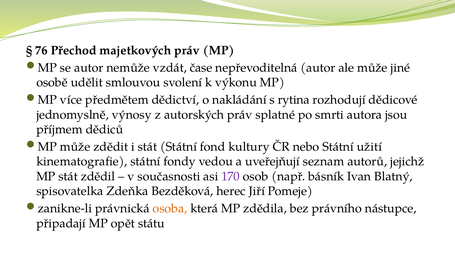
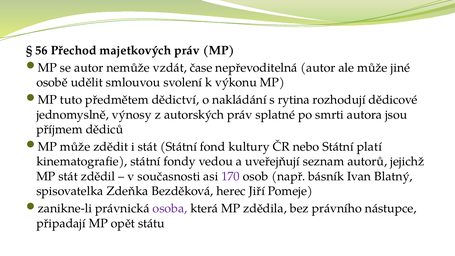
76: 76 -> 56
více: více -> tuto
užití: užití -> platí
osoba colour: orange -> purple
